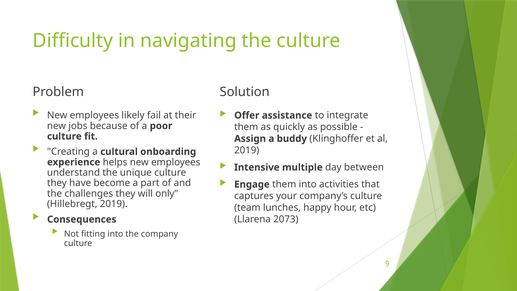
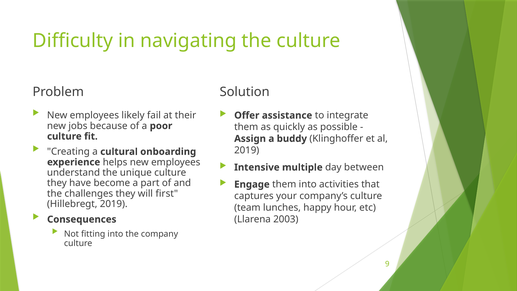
only: only -> first
2073: 2073 -> 2003
